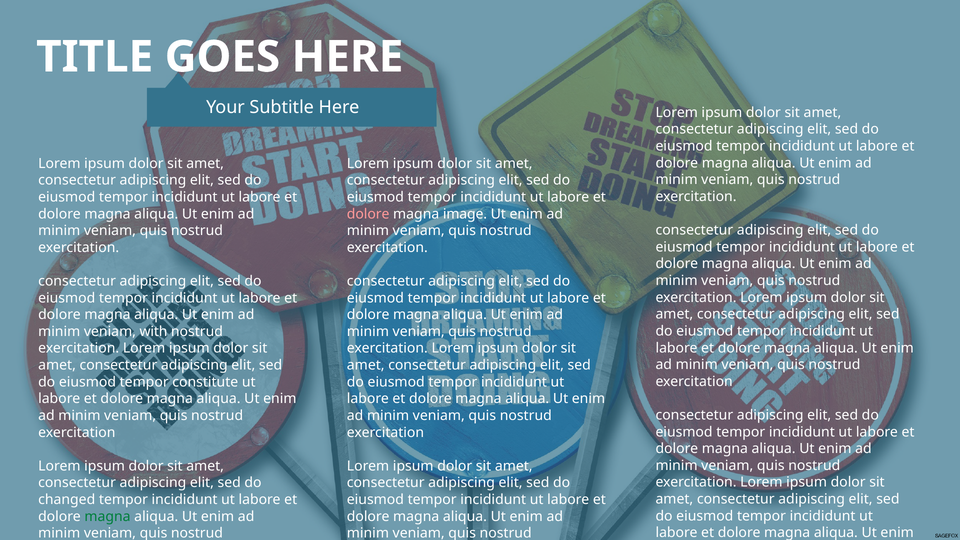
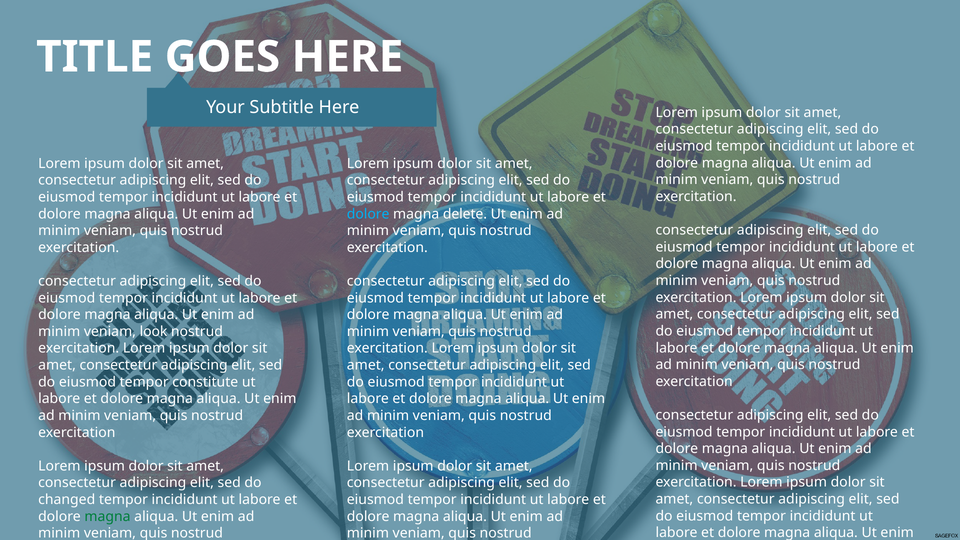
dolore at (368, 214) colour: pink -> light blue
image: image -> delete
with: with -> look
